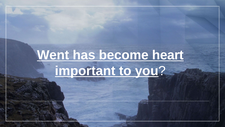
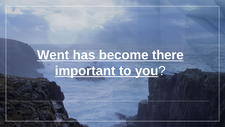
heart: heart -> there
